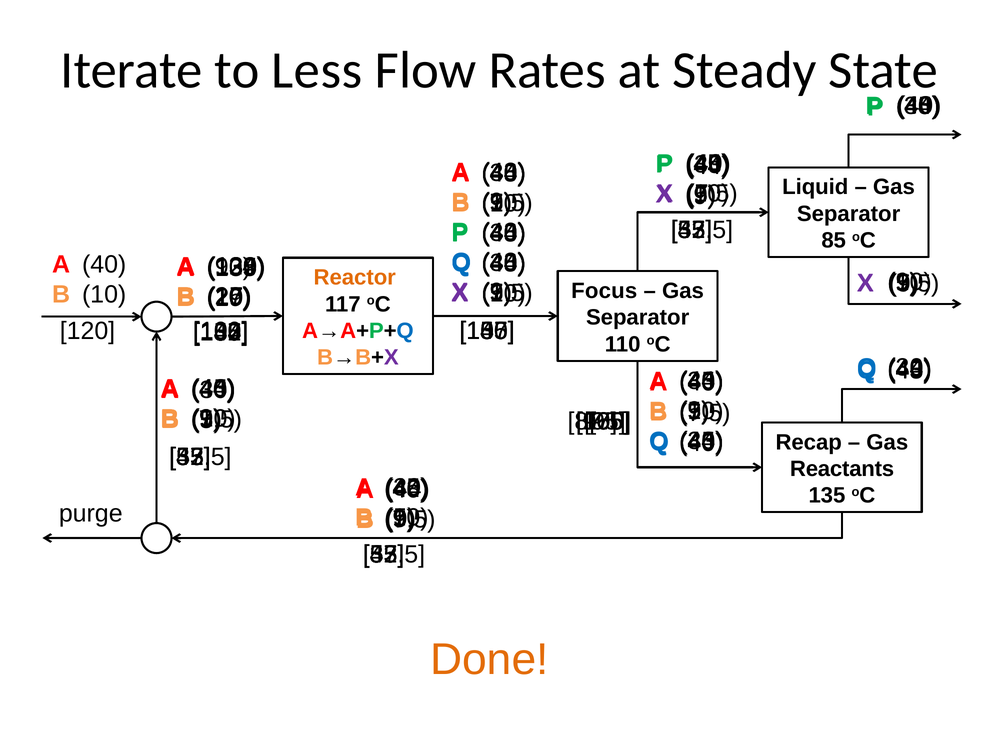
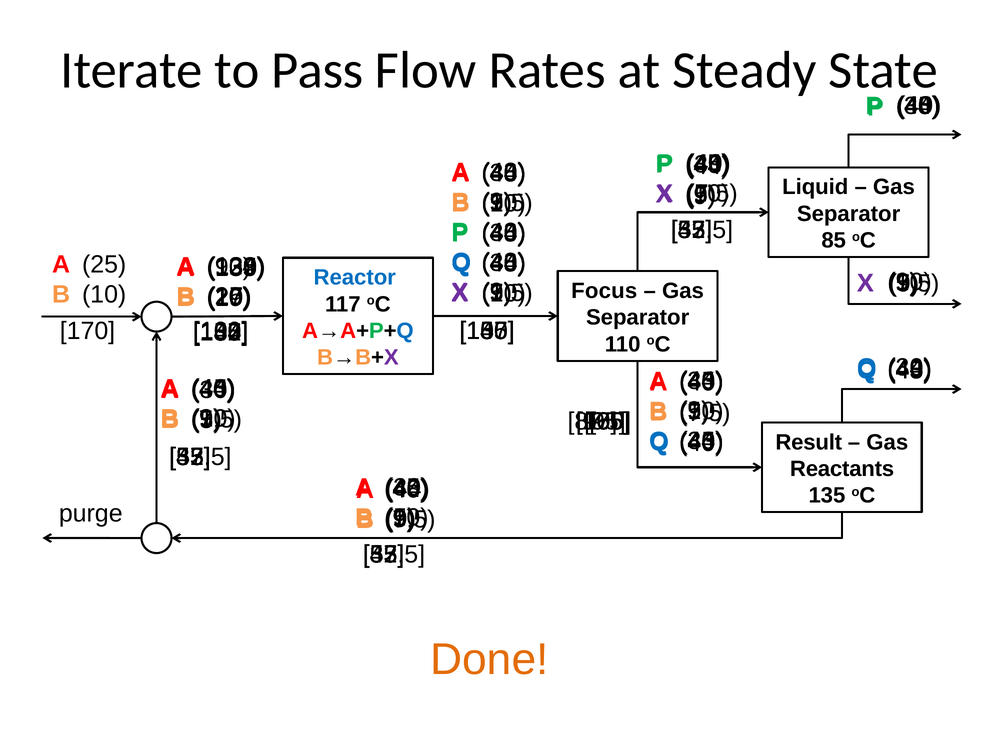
Less: Less -> Pass
40 at (104, 264): 40 -> 25
Reactor colour: orange -> blue
120 at (87, 331): 120 -> 170
Recap: Recap -> Result
